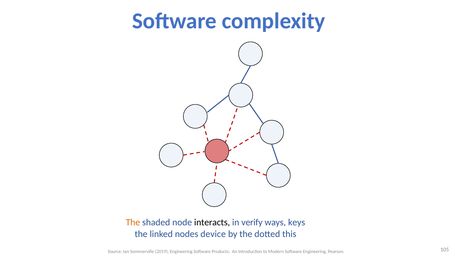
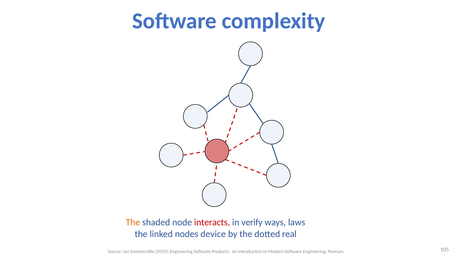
interacts colour: black -> red
keys: keys -> laws
this: this -> real
